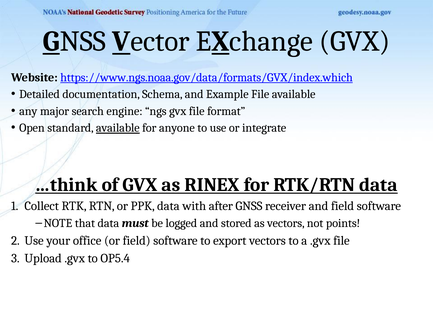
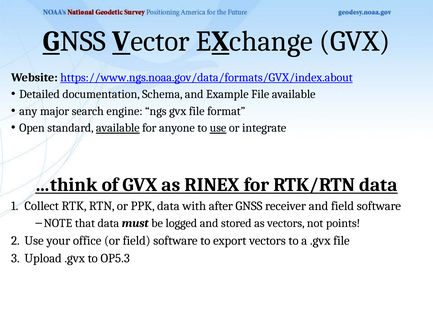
https://www.ngs.noaa.gov/data/formats/GVX/index.which: https://www.ngs.noaa.gov/data/formats/GVX/index.which -> https://www.ngs.noaa.gov/data/formats/GVX/index.about
use at (218, 128) underline: none -> present
OP5.4: OP5.4 -> OP5.3
